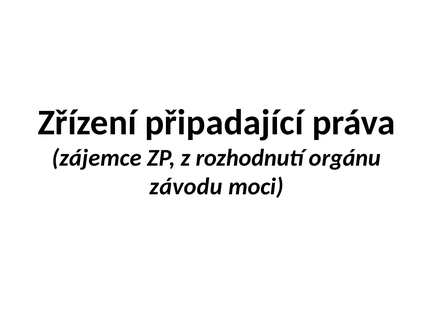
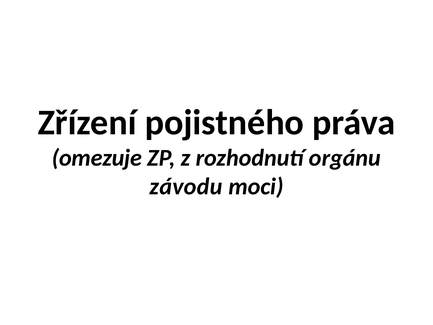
připadající: připadající -> pojistného
zájemce: zájemce -> omezuje
